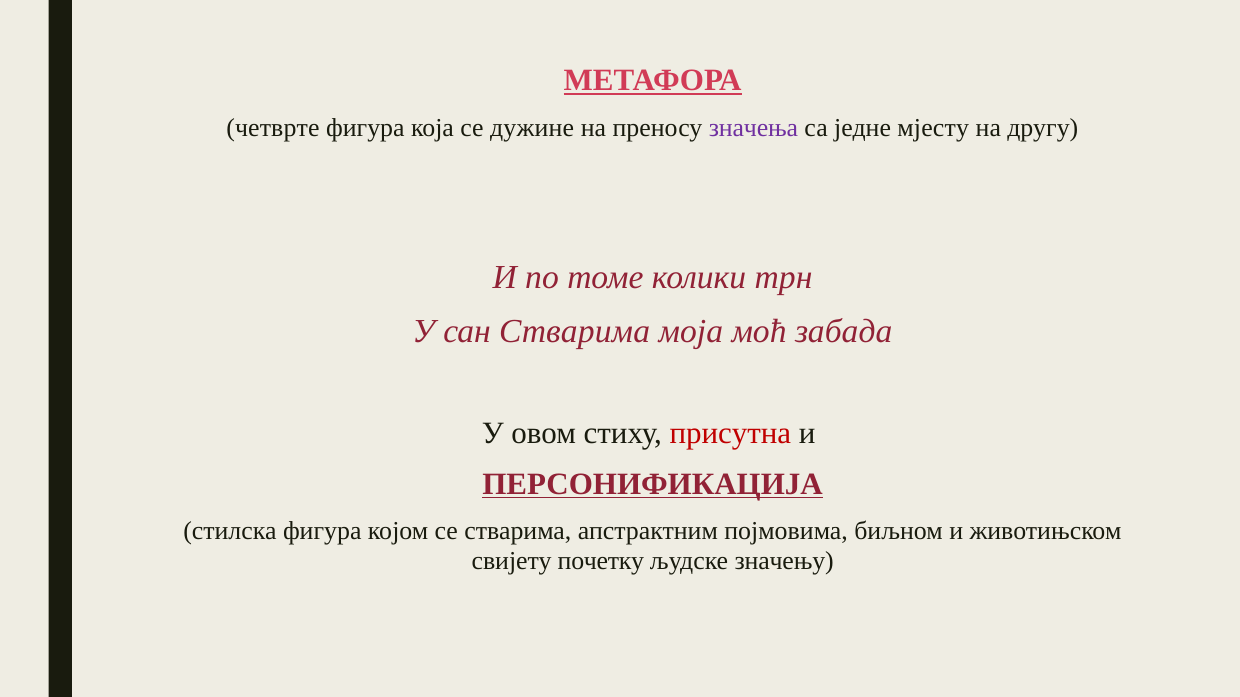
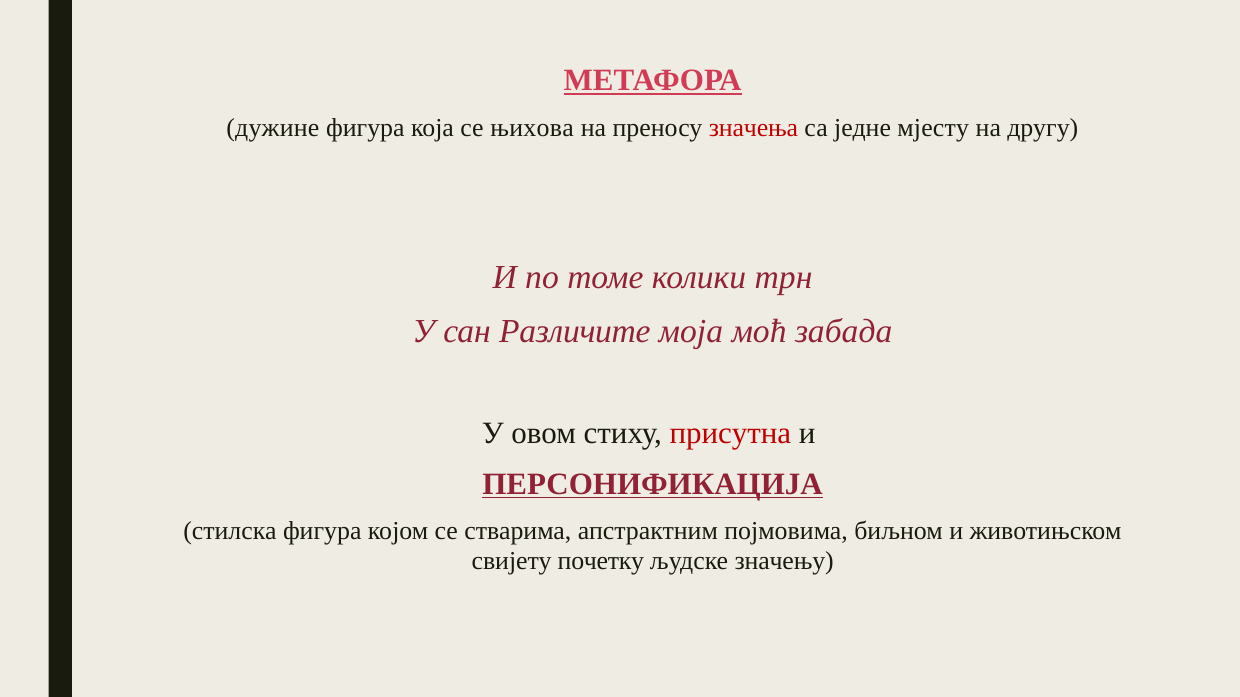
четврте: четврте -> дужине
дужине: дужине -> њихова
значења colour: purple -> red
сан Стварима: Стварима -> Различите
